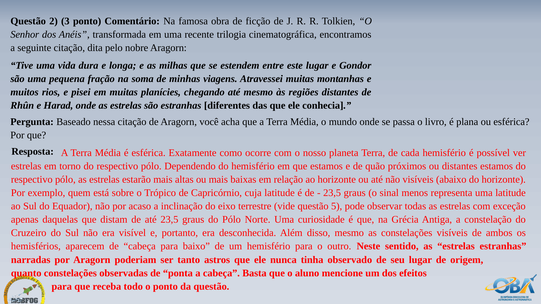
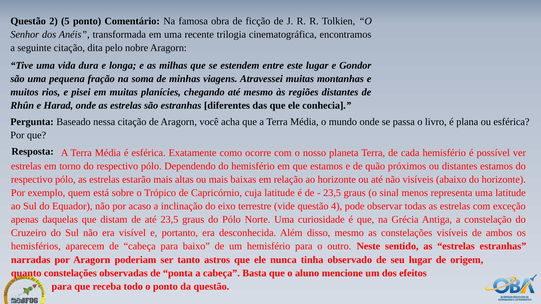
3: 3 -> 5
5: 5 -> 4
